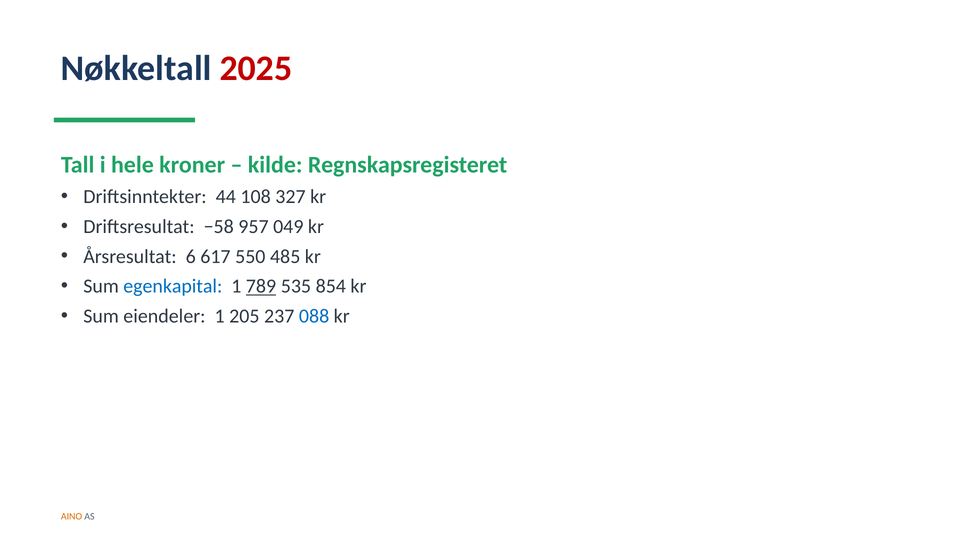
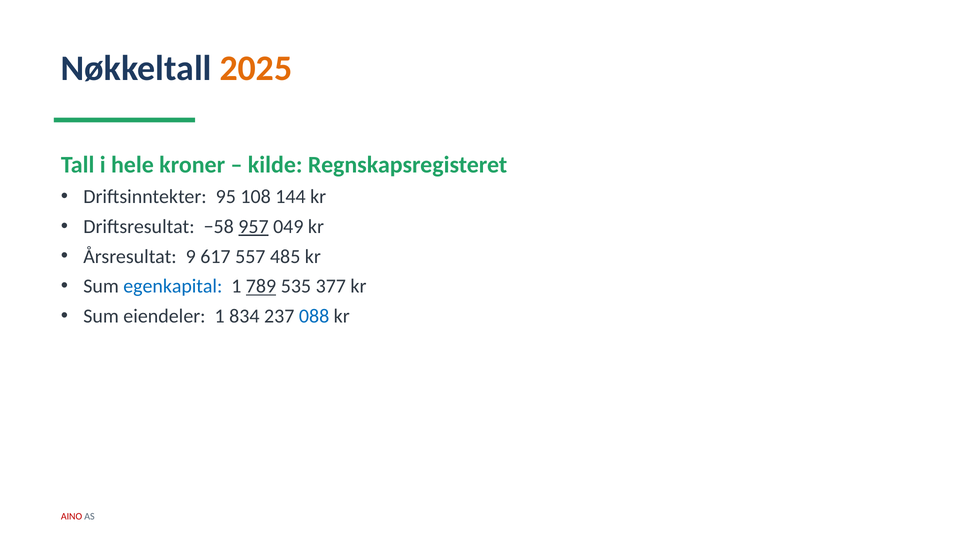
2025 colour: red -> orange
44: 44 -> 95
327: 327 -> 144
957 underline: none -> present
6: 6 -> 9
550: 550 -> 557
854: 854 -> 377
205: 205 -> 834
AINO colour: orange -> red
